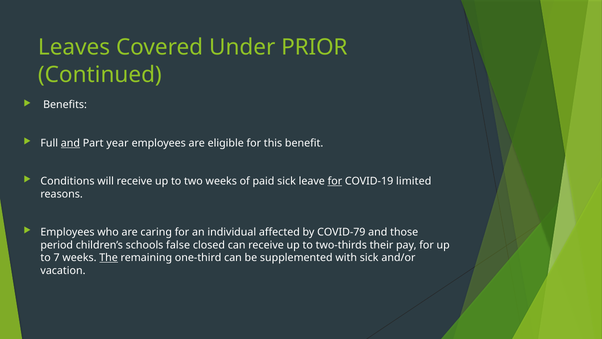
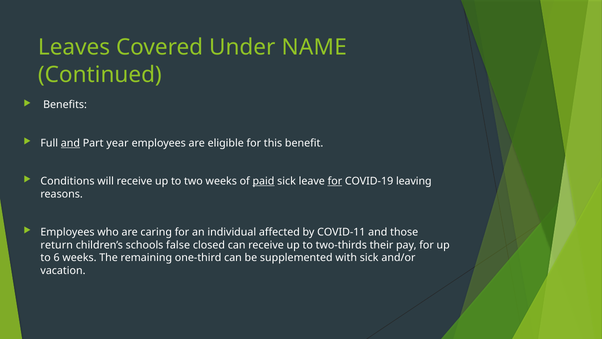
PRIOR: PRIOR -> NAME
paid underline: none -> present
limited: limited -> leaving
COVID-79: COVID-79 -> COVID-11
period: period -> return
7: 7 -> 6
The underline: present -> none
